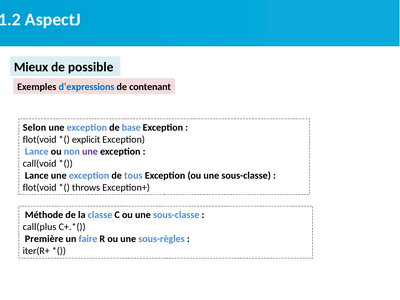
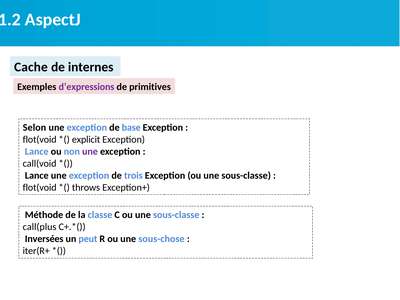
Mieux: Mieux -> Cache
possible: possible -> internes
d’expressions colour: blue -> purple
contenant: contenant -> primitives
tous: tous -> trois
Première: Première -> Inversées
faire: faire -> peut
sous-règles: sous-règles -> sous-chose
